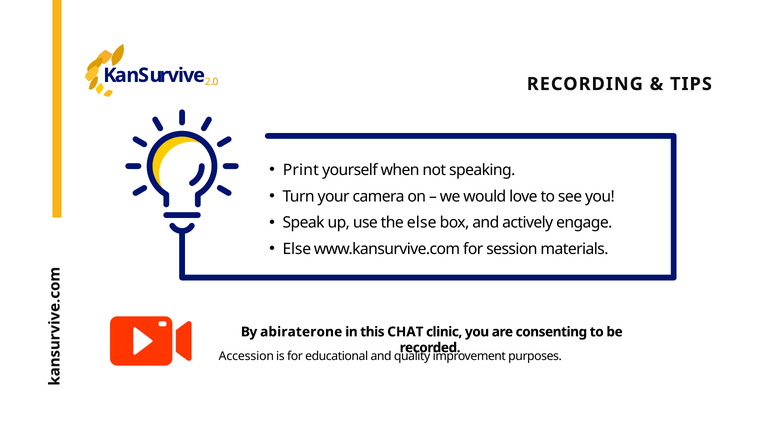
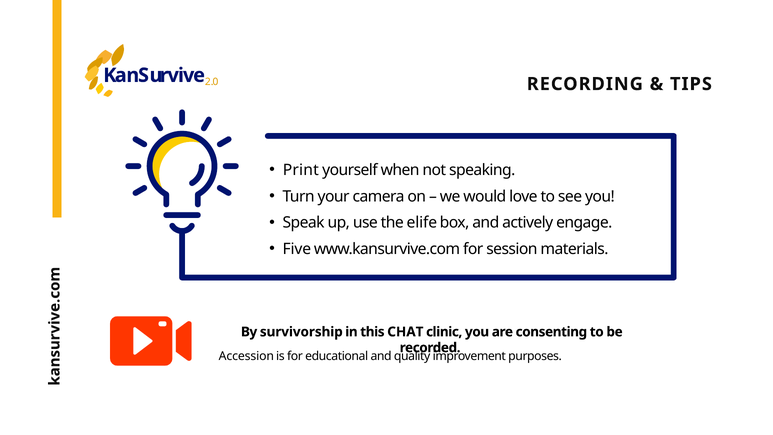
the else: else -> elife
Else at (297, 249): Else -> Five
abiraterone: abiraterone -> survivorship
